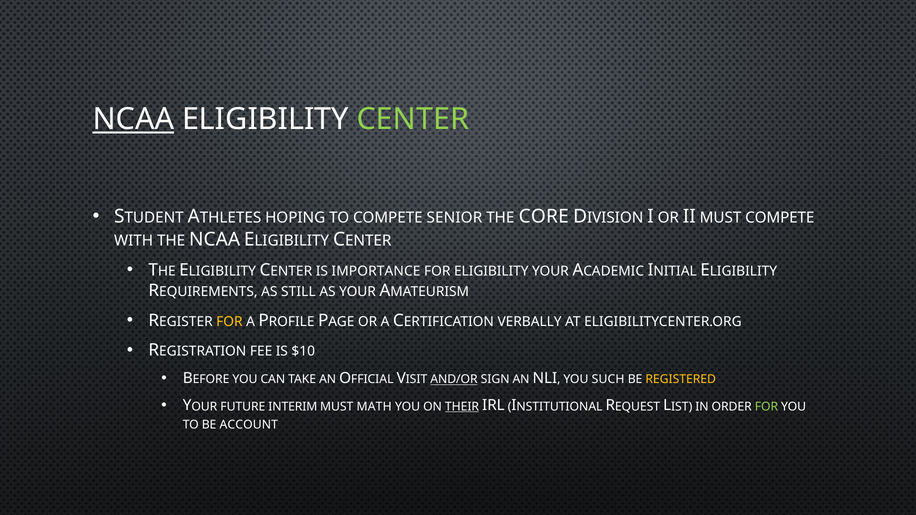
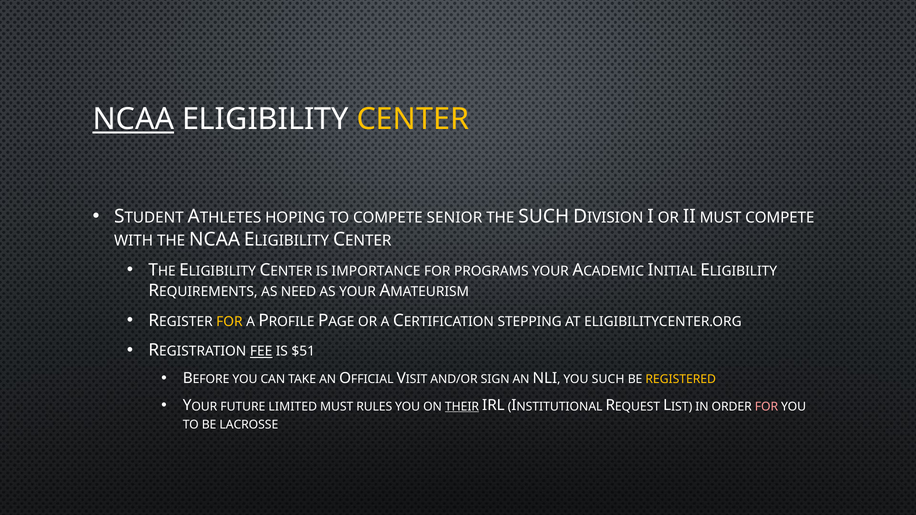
CENTER colour: light green -> yellow
THE CORE: CORE -> SUCH
FOR ELIGIBILITY: ELIGIBILITY -> PROGRAMS
STILL: STILL -> NEED
VERBALLY: VERBALLY -> STEPPING
FEE underline: none -> present
$10: $10 -> $51
AND/OR underline: present -> none
INTERIM: INTERIM -> LIMITED
MATH: MATH -> RULES
FOR at (766, 407) colour: light green -> pink
ACCOUNT: ACCOUNT -> LACROSSE
